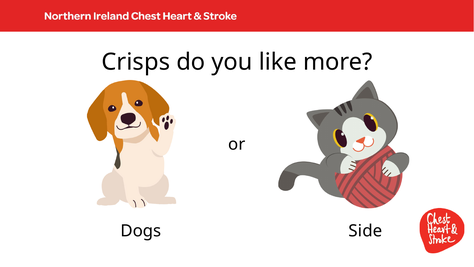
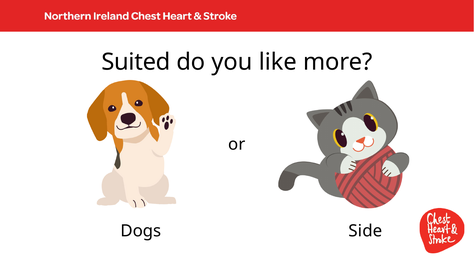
Crisps: Crisps -> Suited
